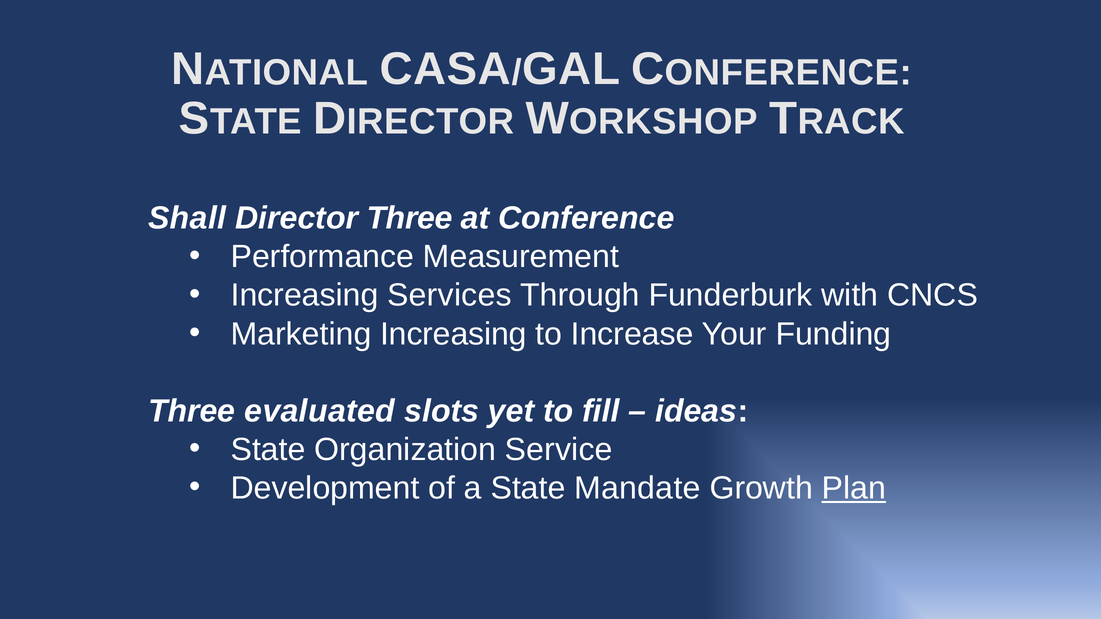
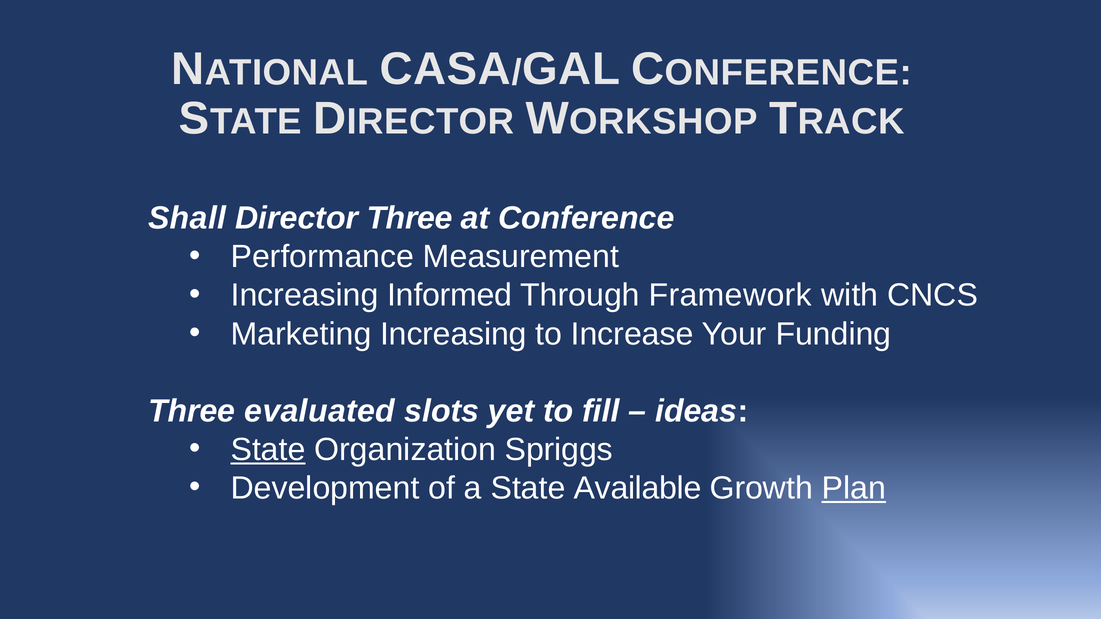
Services: Services -> Informed
Funderburk: Funderburk -> Framework
State at (268, 450) underline: none -> present
Service: Service -> Spriggs
Mandate: Mandate -> Available
